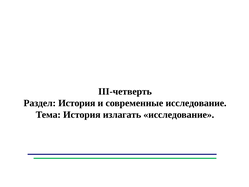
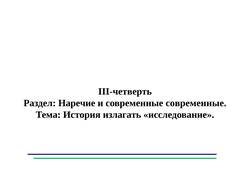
Раздел История: История -> Наречие
современные исследование: исследование -> современные
